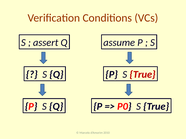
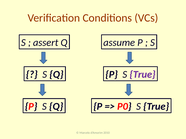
True at (143, 75) colour: red -> purple
